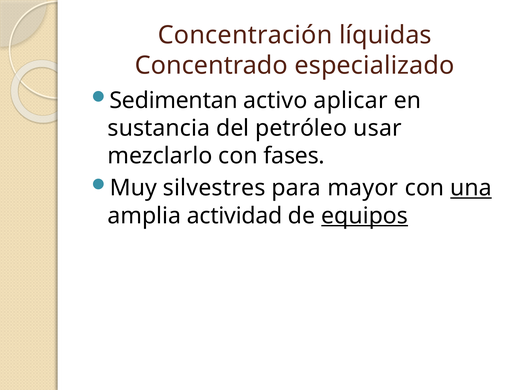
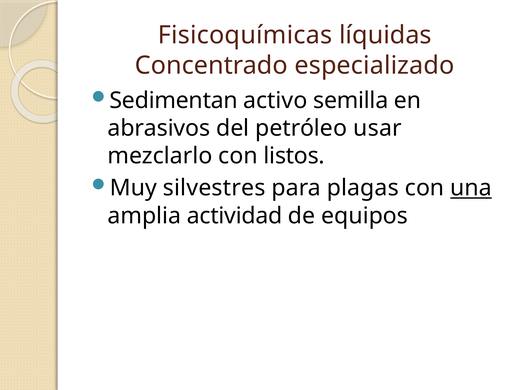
Concentración: Concentración -> Fisicoquímicas
aplicar: aplicar -> semilla
sustancia: sustancia -> abrasivos
fases: fases -> listos
mayor: mayor -> plagas
equipos underline: present -> none
